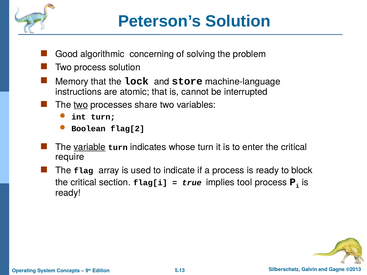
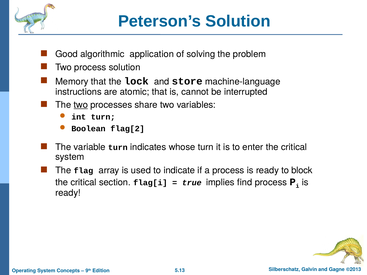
concerning: concerning -> application
variable underline: present -> none
require at (70, 157): require -> system
tool: tool -> find
